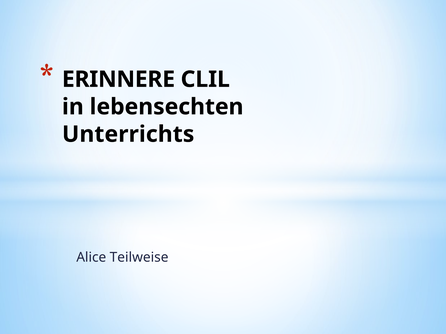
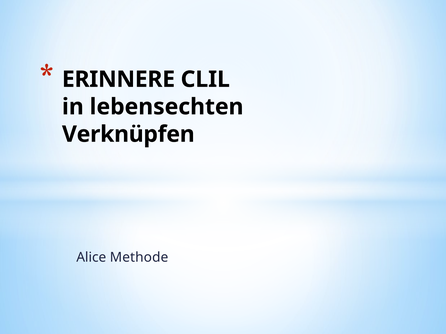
Unterrichts: Unterrichts -> Verknüpfen
Teilweise: Teilweise -> Methode
